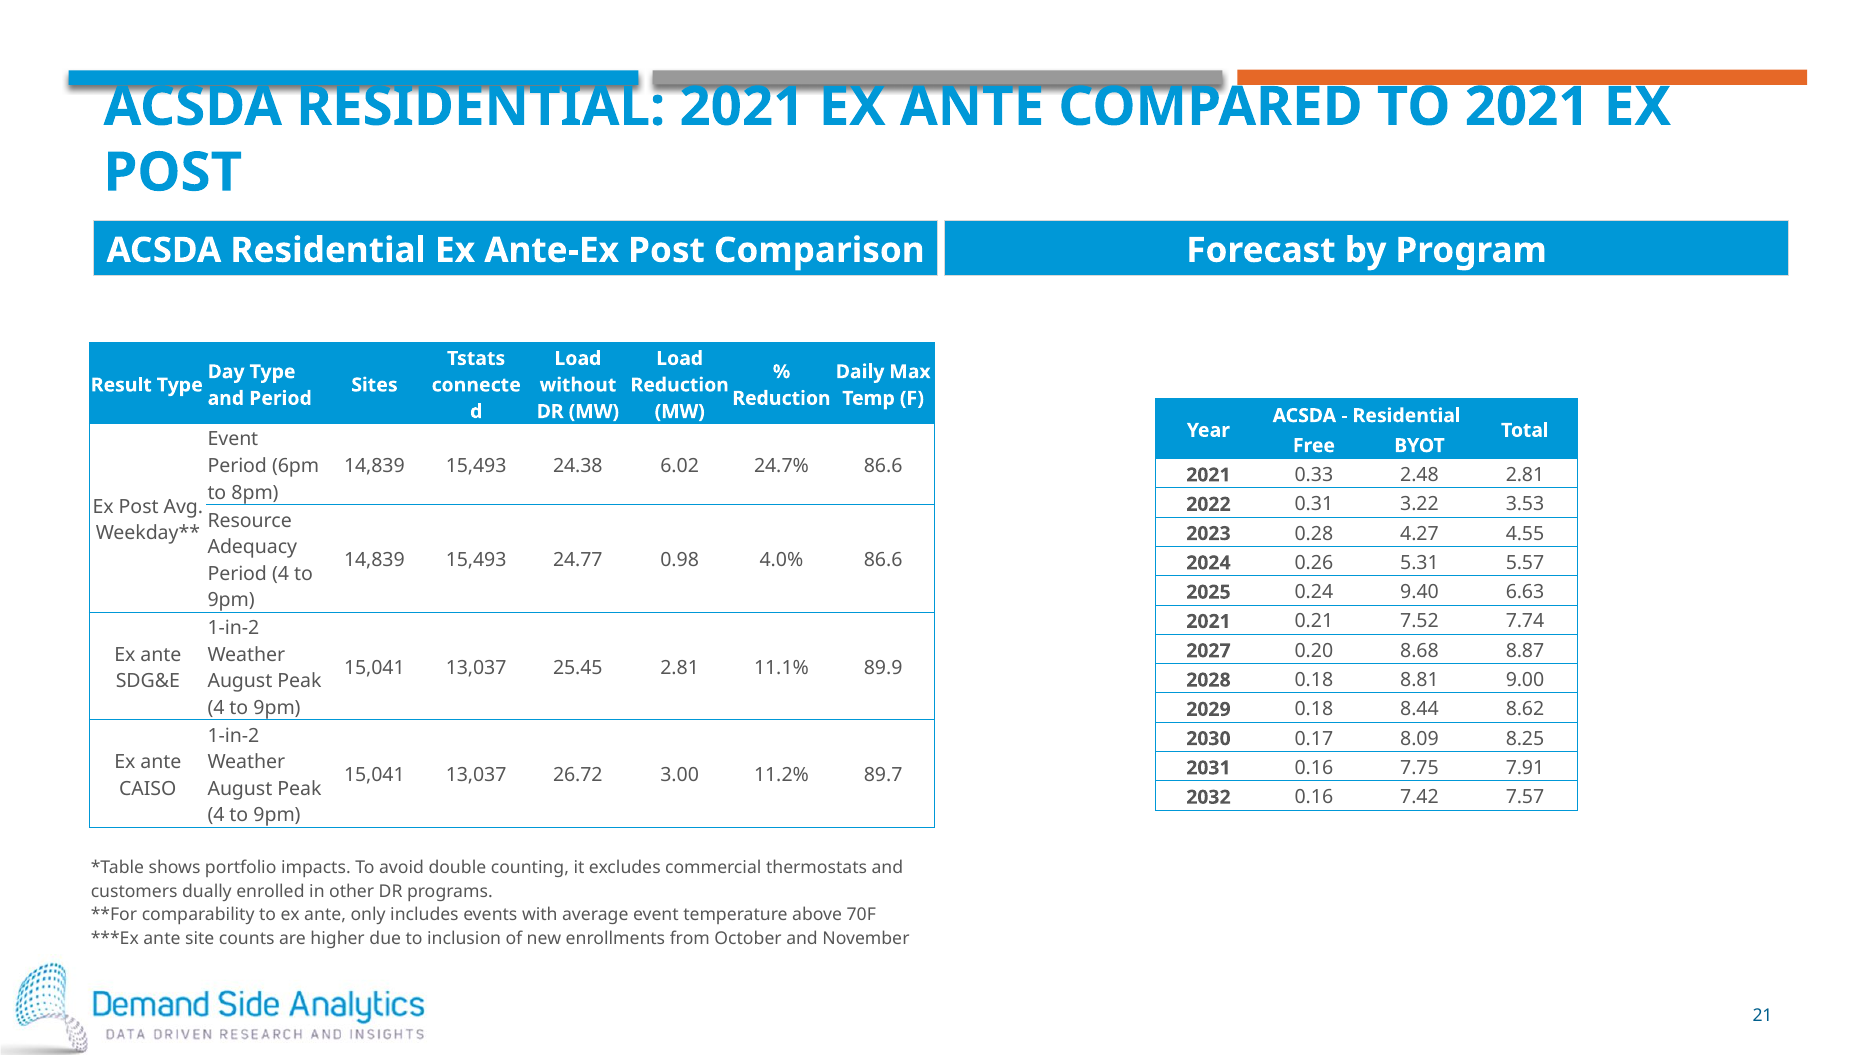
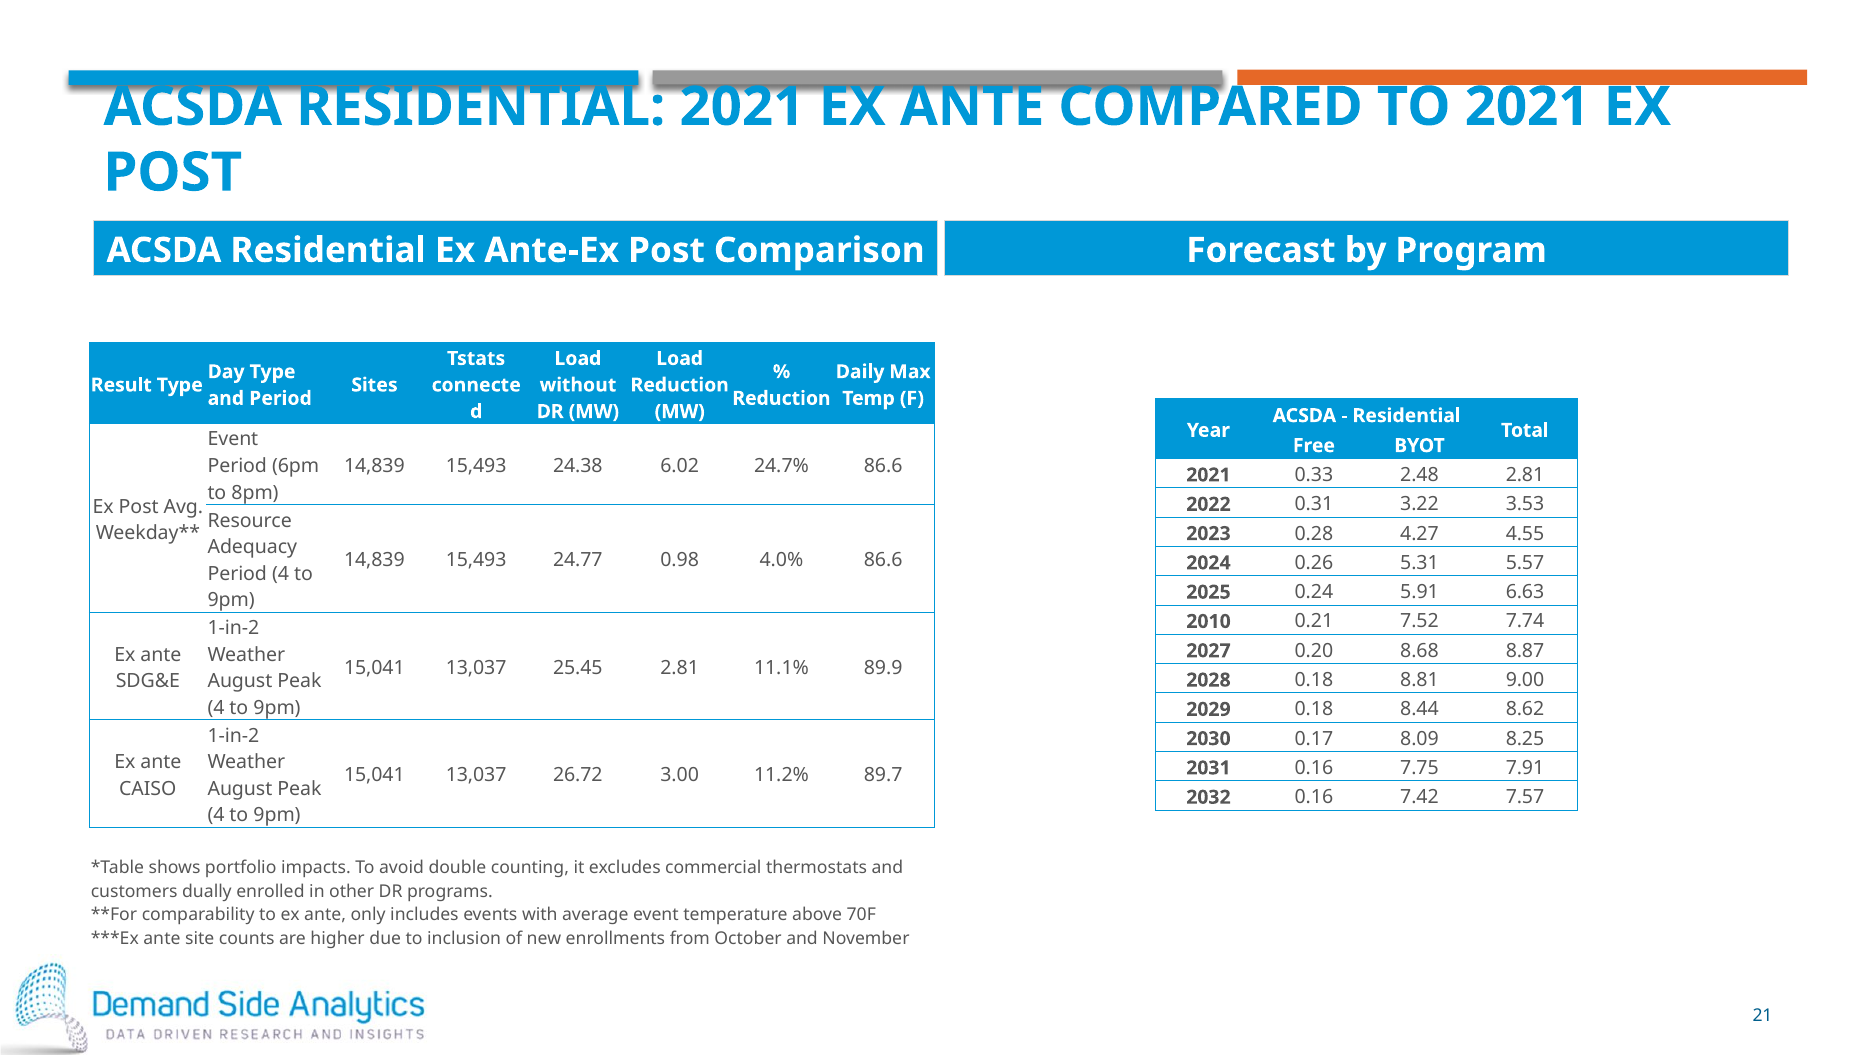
9.40: 9.40 -> 5.91
2021 at (1209, 622): 2021 -> 2010
